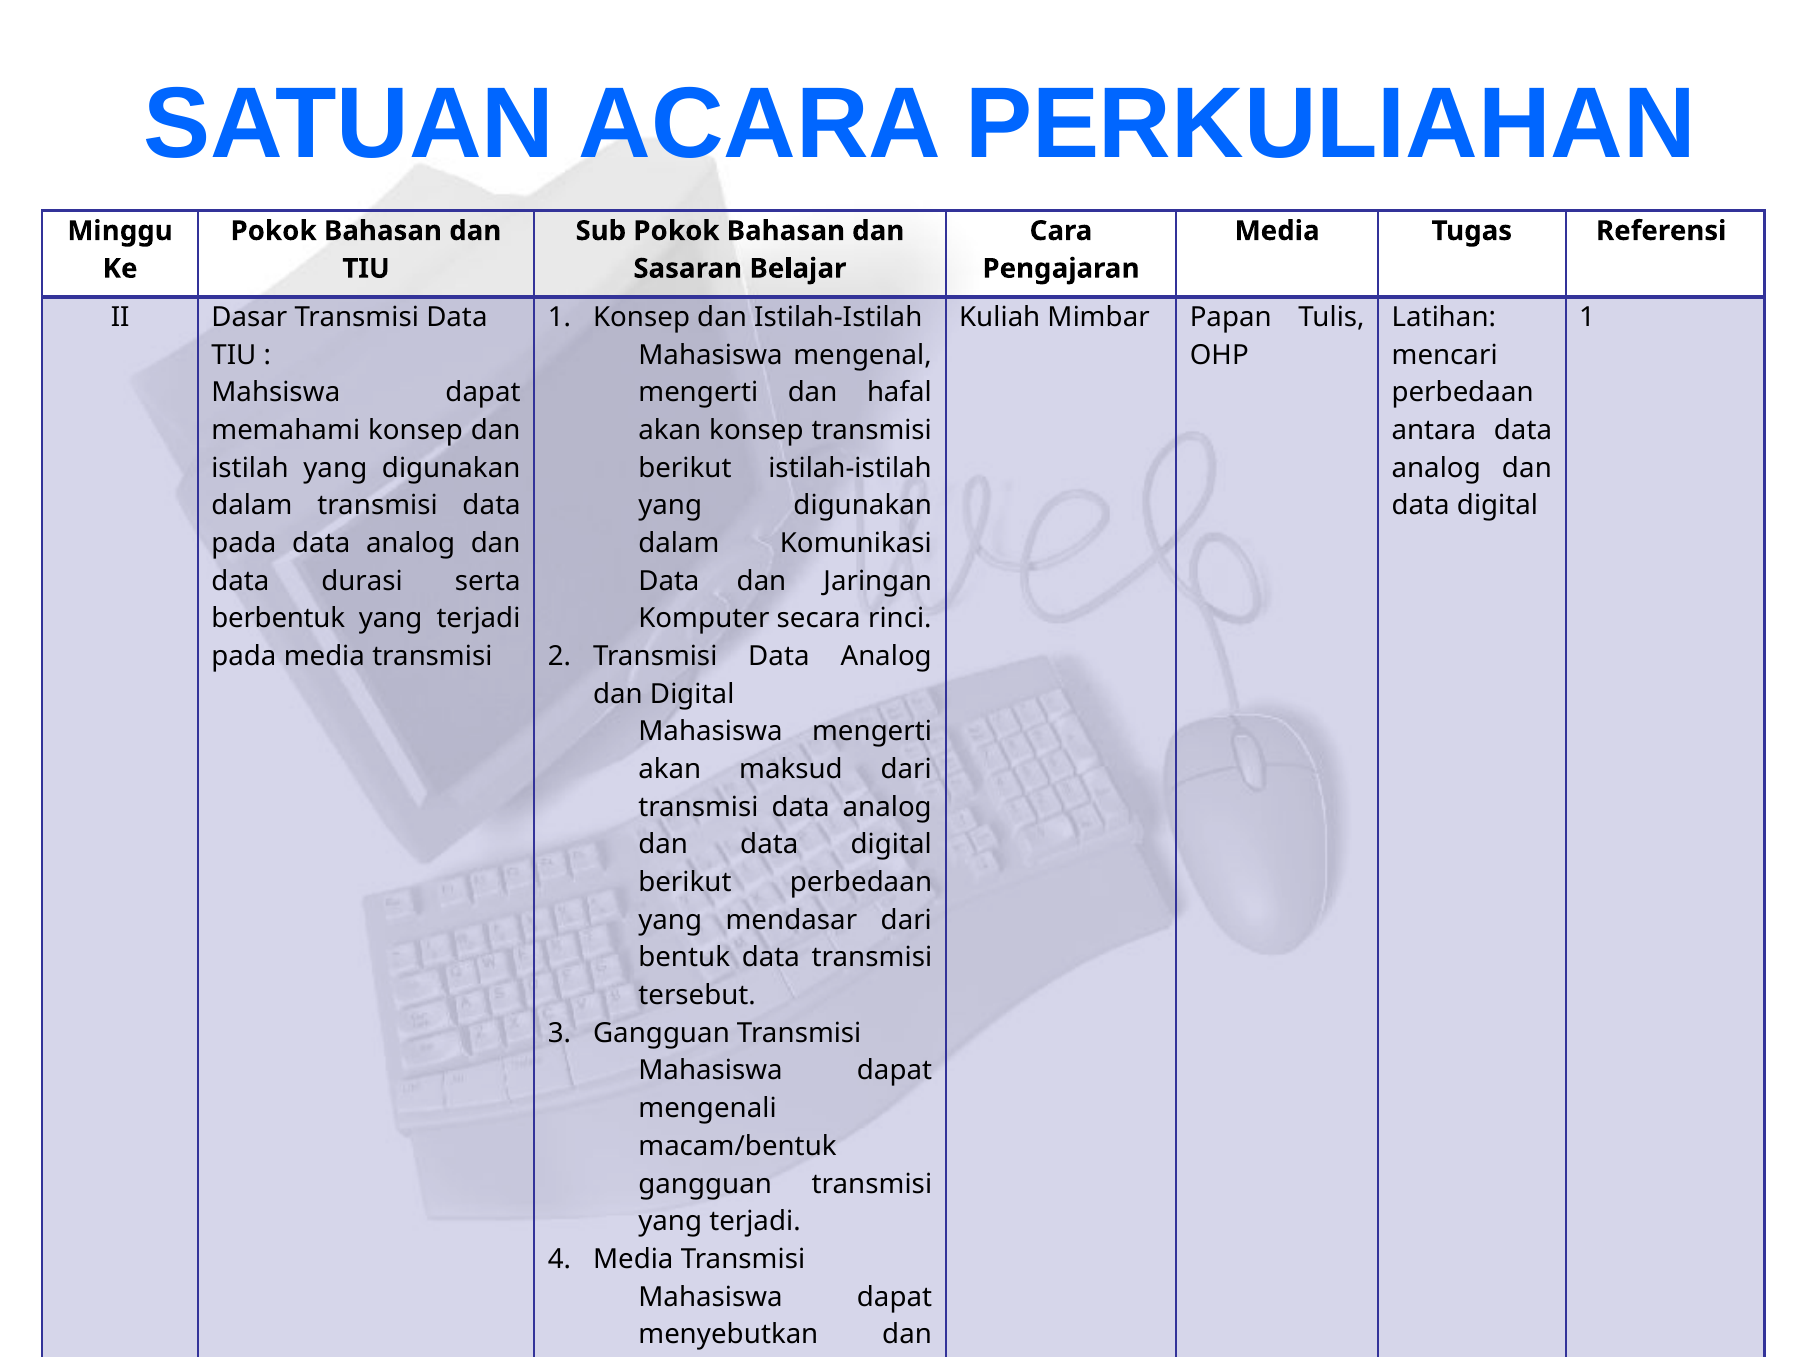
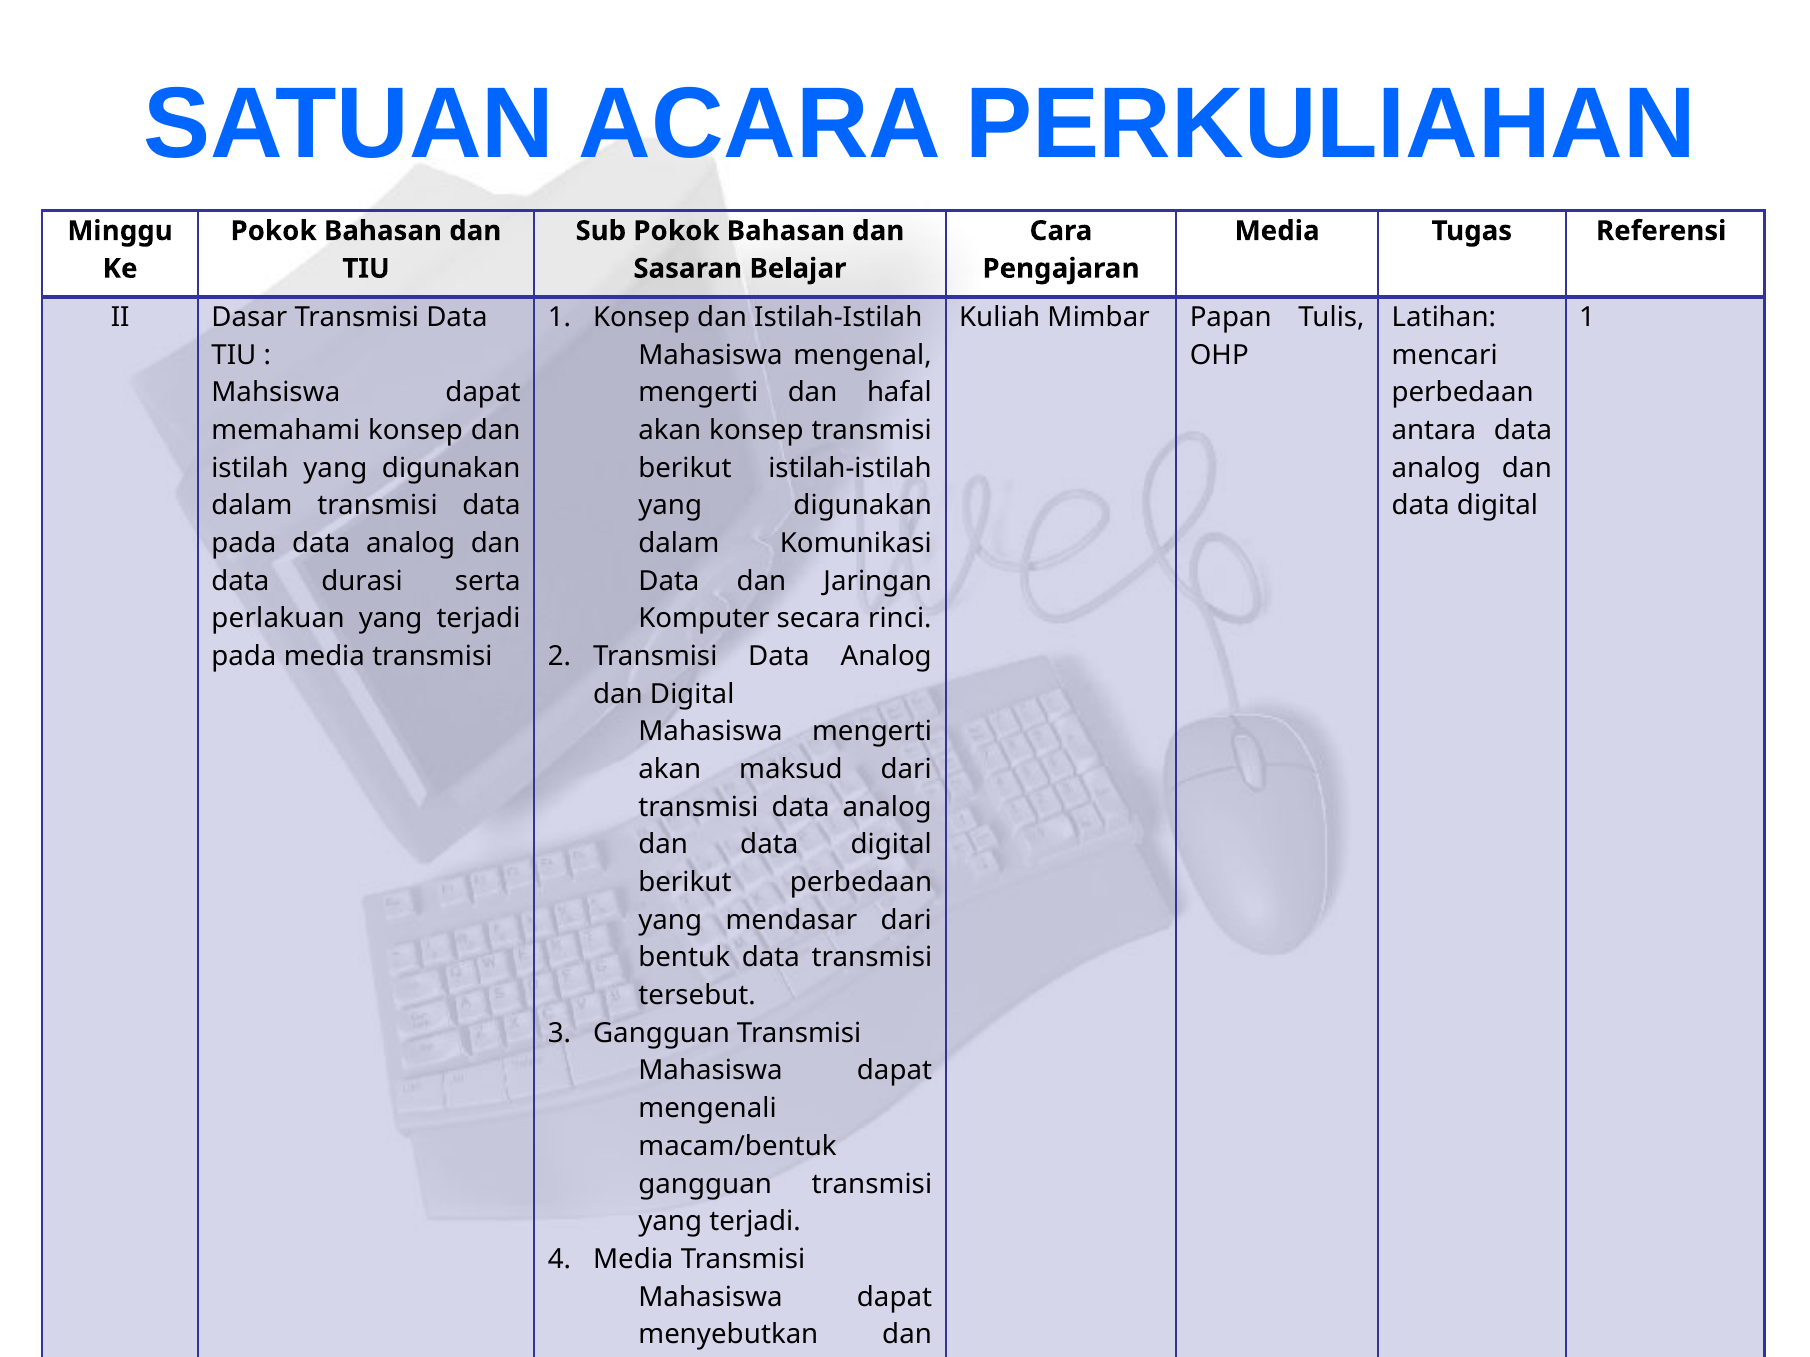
berbentuk: berbentuk -> perlakuan
